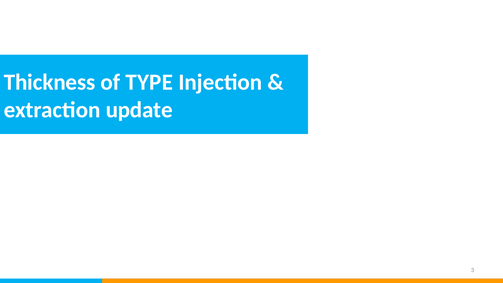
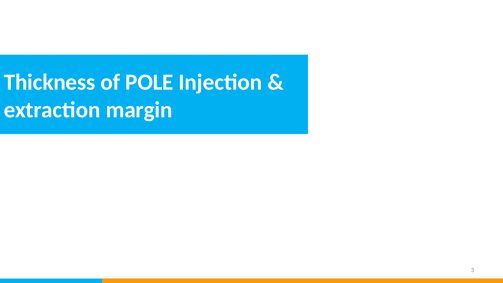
TYPE: TYPE -> POLE
update: update -> margin
